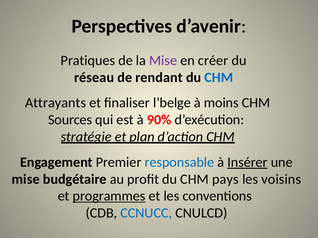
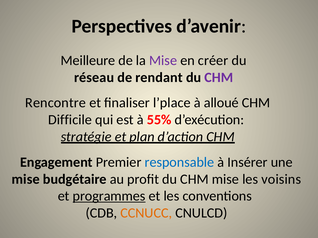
Pratiques: Pratiques -> Meilleure
CHM at (219, 78) colour: blue -> purple
Attrayants: Attrayants -> Rencontre
l’belge: l’belge -> l’place
moins: moins -> alloué
Sources: Sources -> Difficile
90%: 90% -> 55%
Insérer underline: present -> none
CHM pays: pays -> mise
CCNUCC colour: blue -> orange
